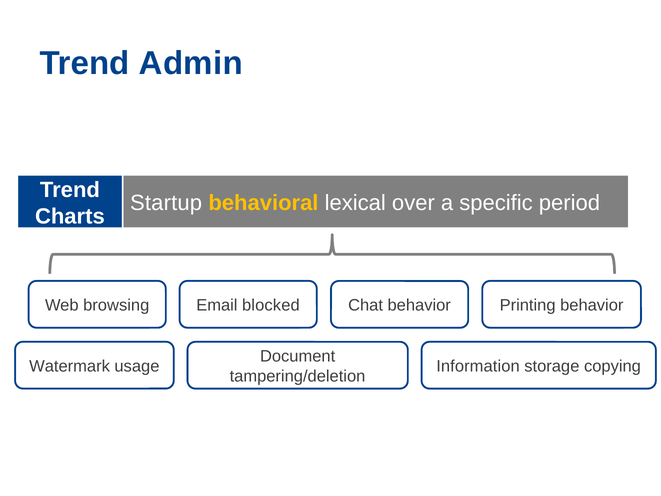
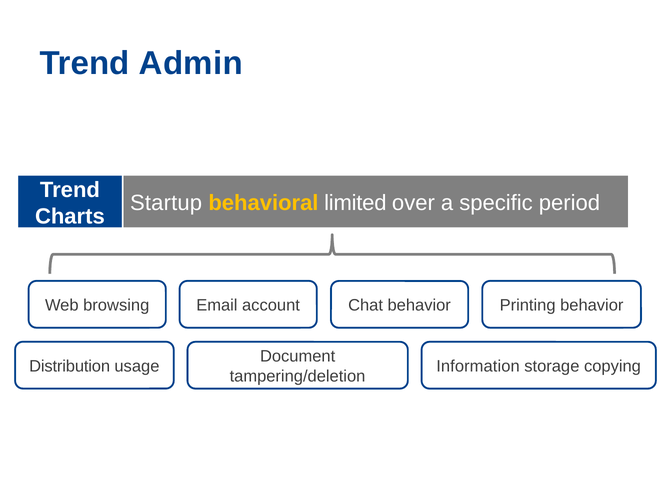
lexical: lexical -> limited
blocked: blocked -> account
Watermark: Watermark -> Distribution
